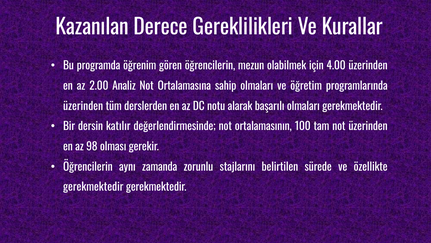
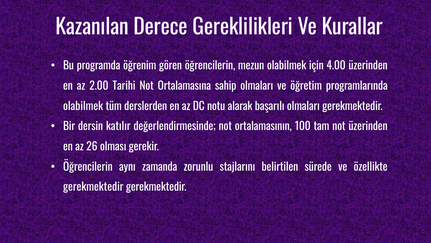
Analiz: Analiz -> Tarihi
üzerinden at (83, 106): üzerinden -> olabilmek
98: 98 -> 26
